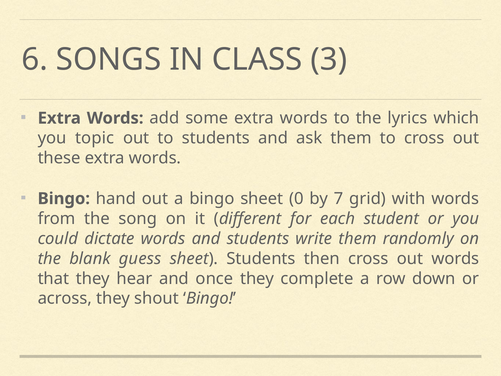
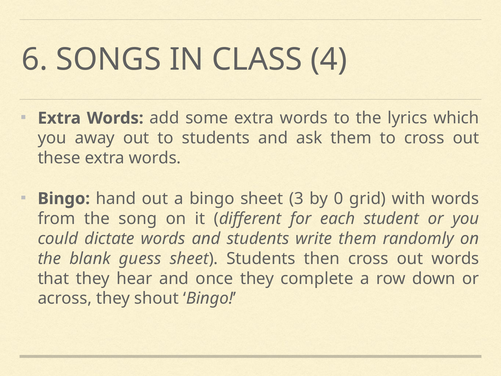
3: 3 -> 4
topic: topic -> away
0: 0 -> 3
7: 7 -> 0
